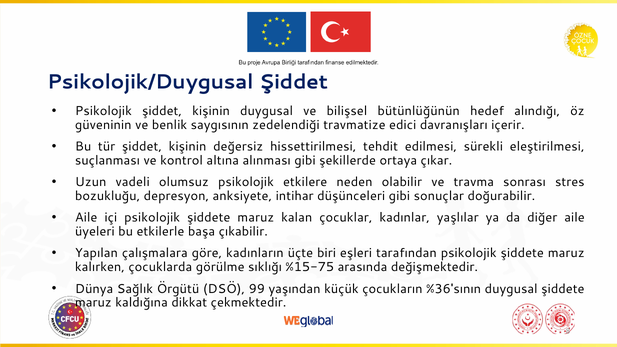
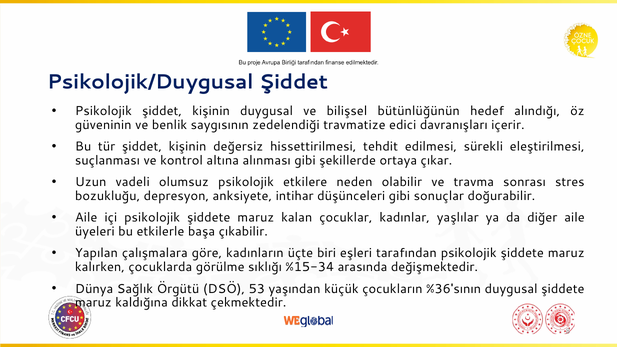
%15-75: %15-75 -> %15-34
99: 99 -> 53
